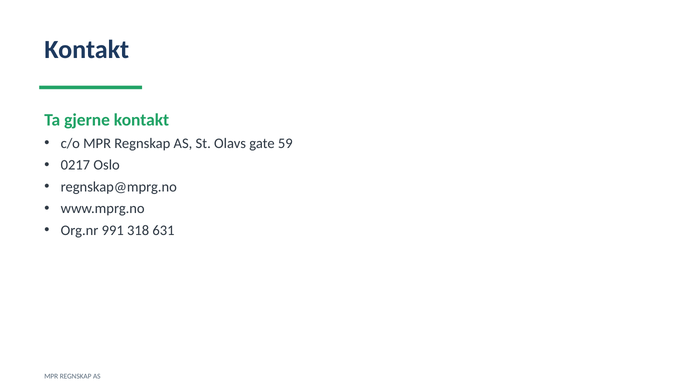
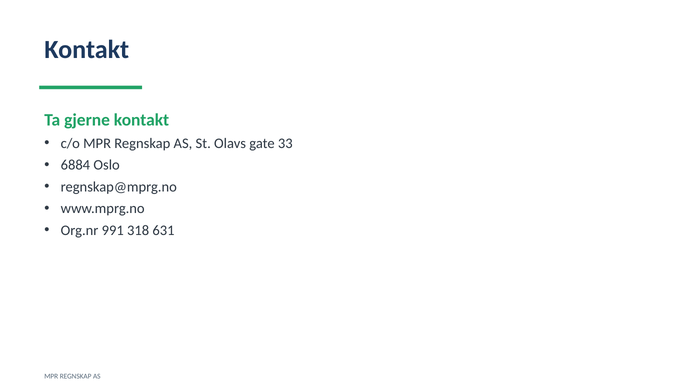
59: 59 -> 33
0217: 0217 -> 6884
